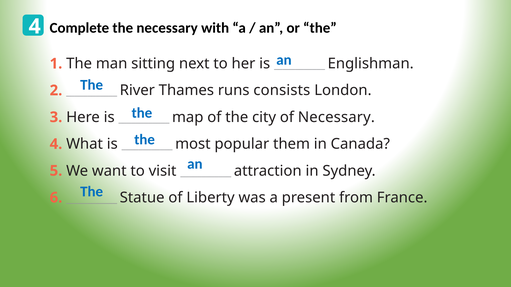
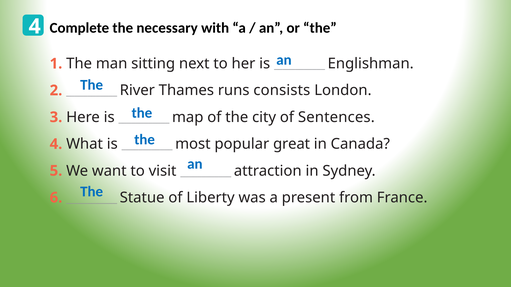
of Necessary: Necessary -> Sentences
them: them -> great
